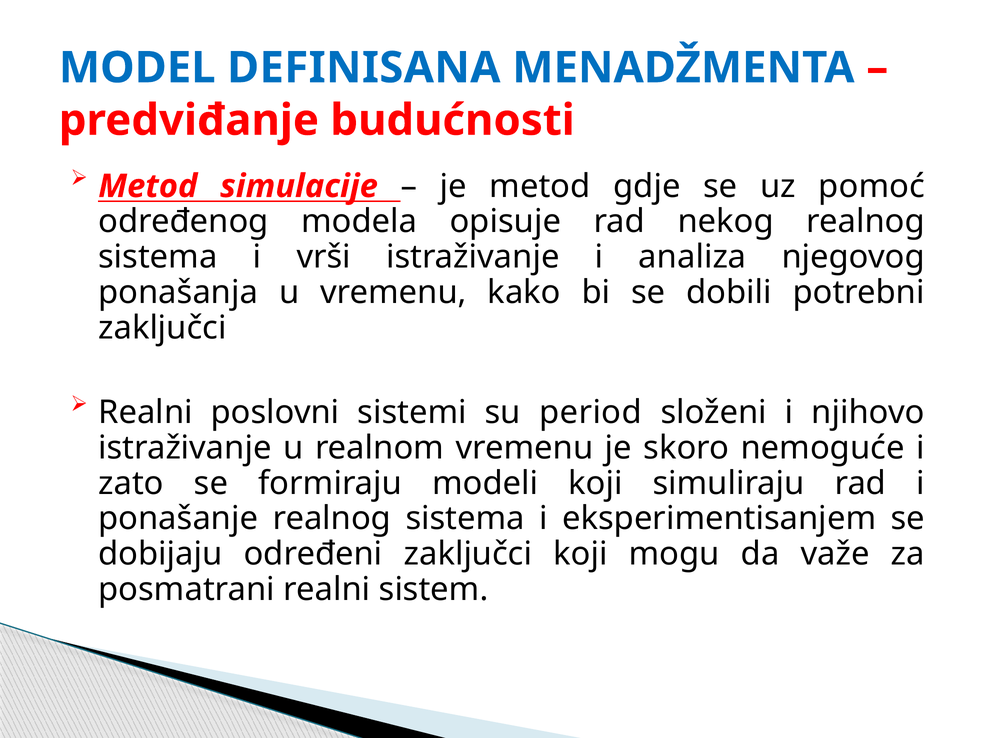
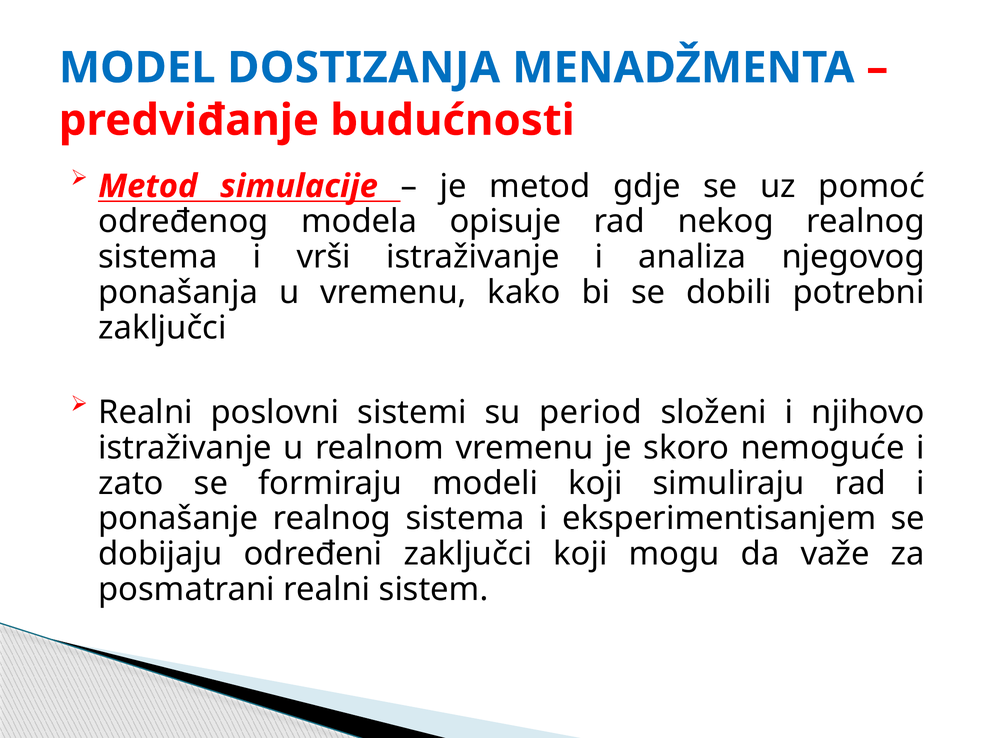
DEFINISANA: DEFINISANA -> DOSTIZANJA
